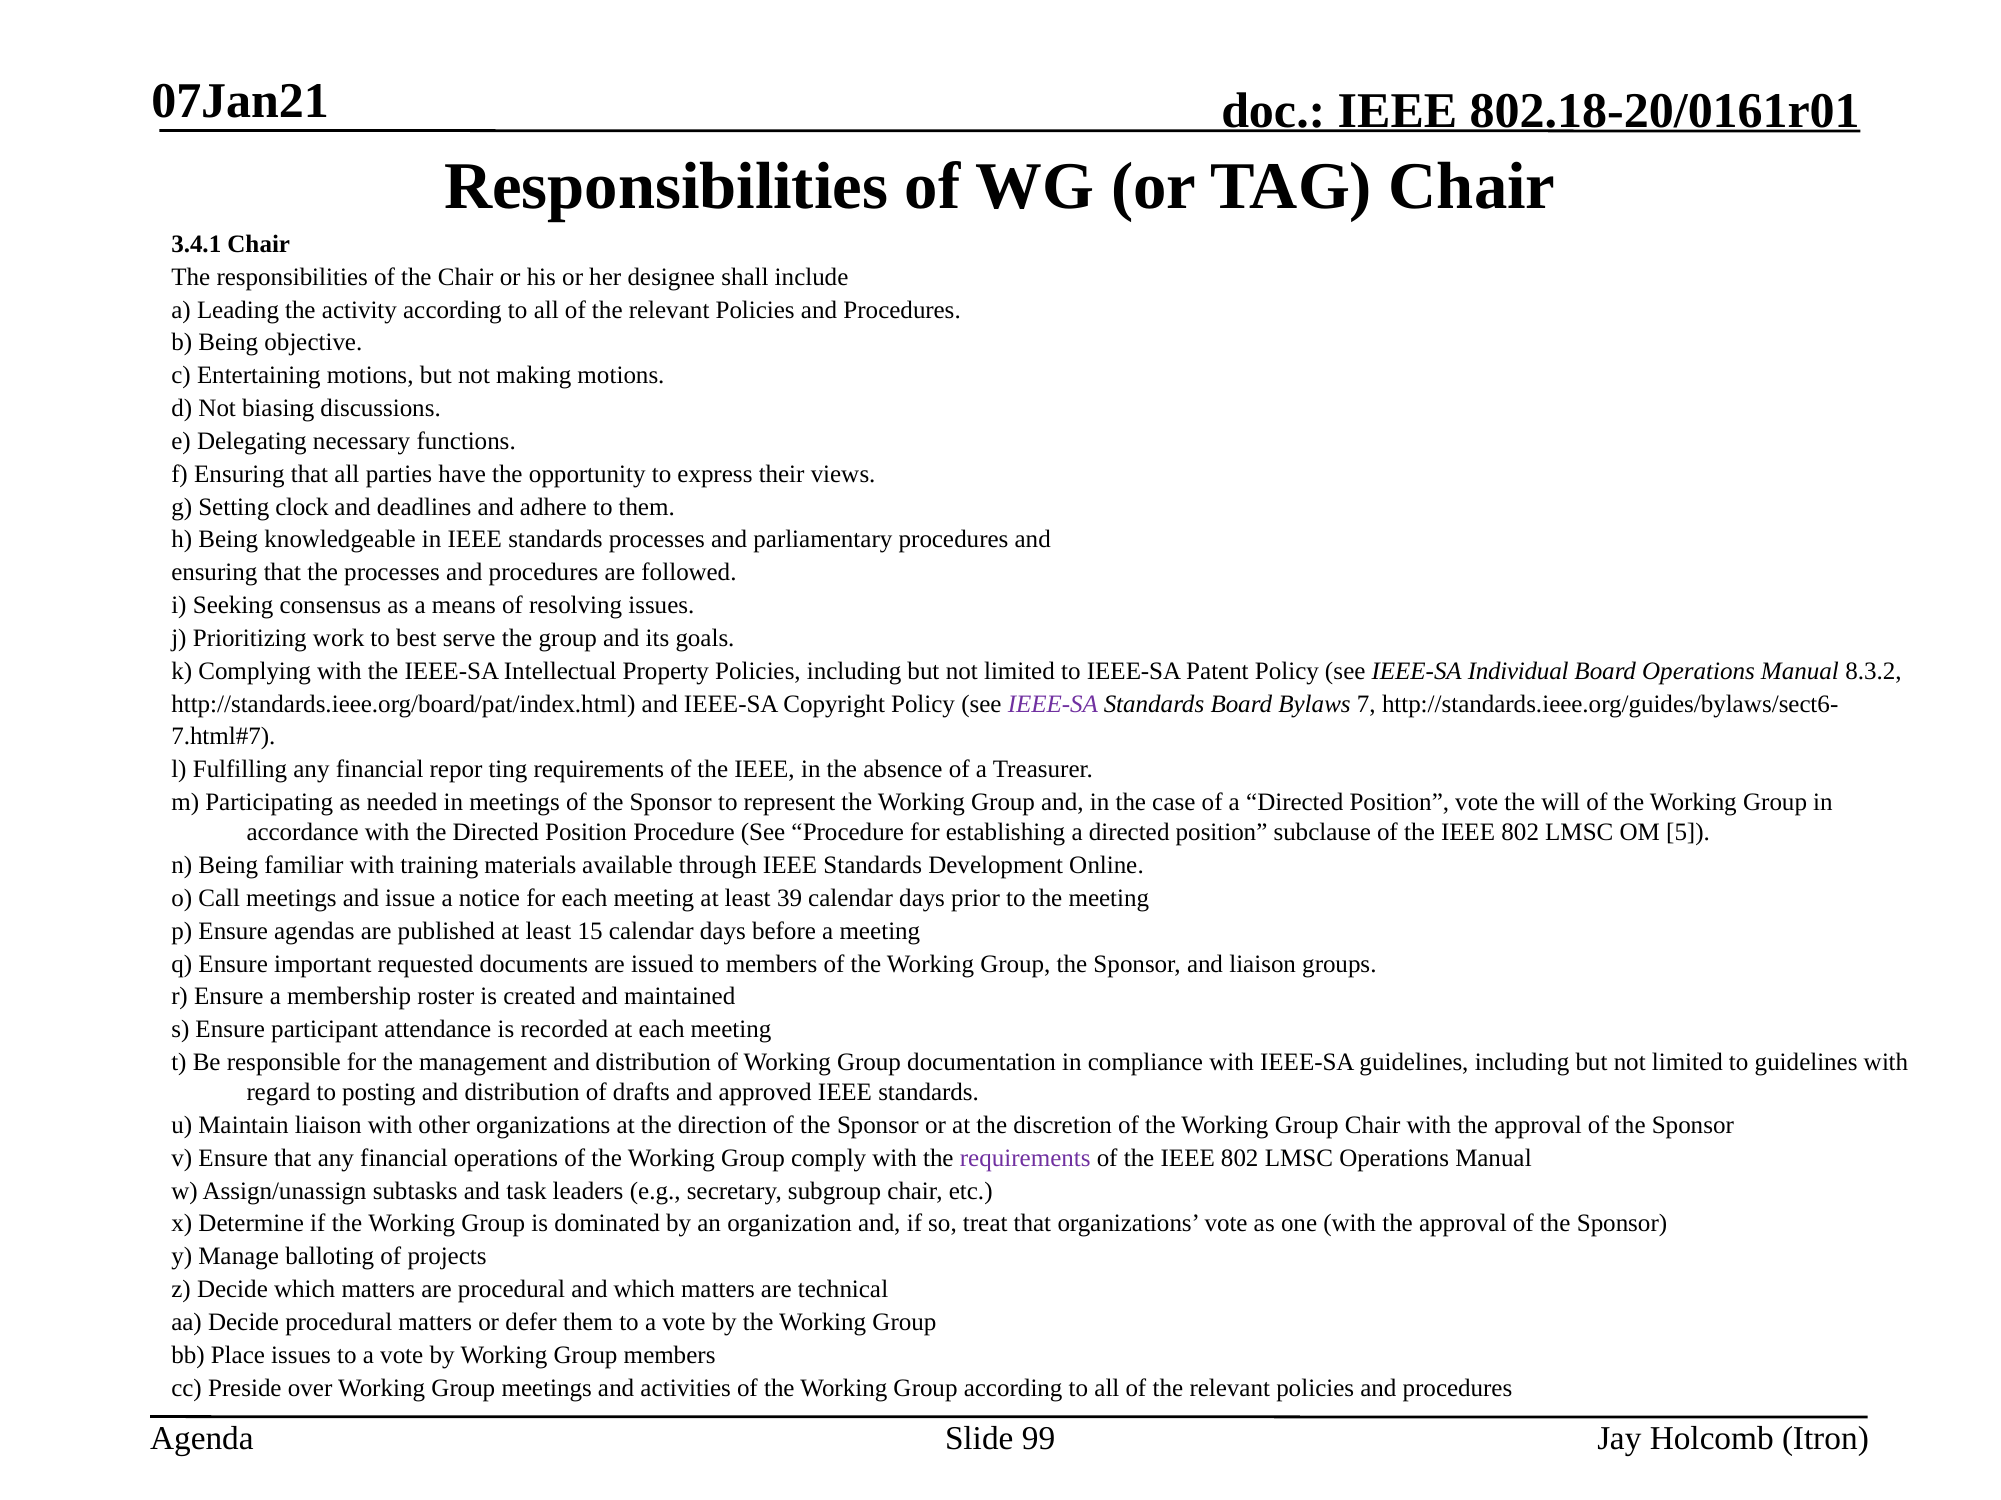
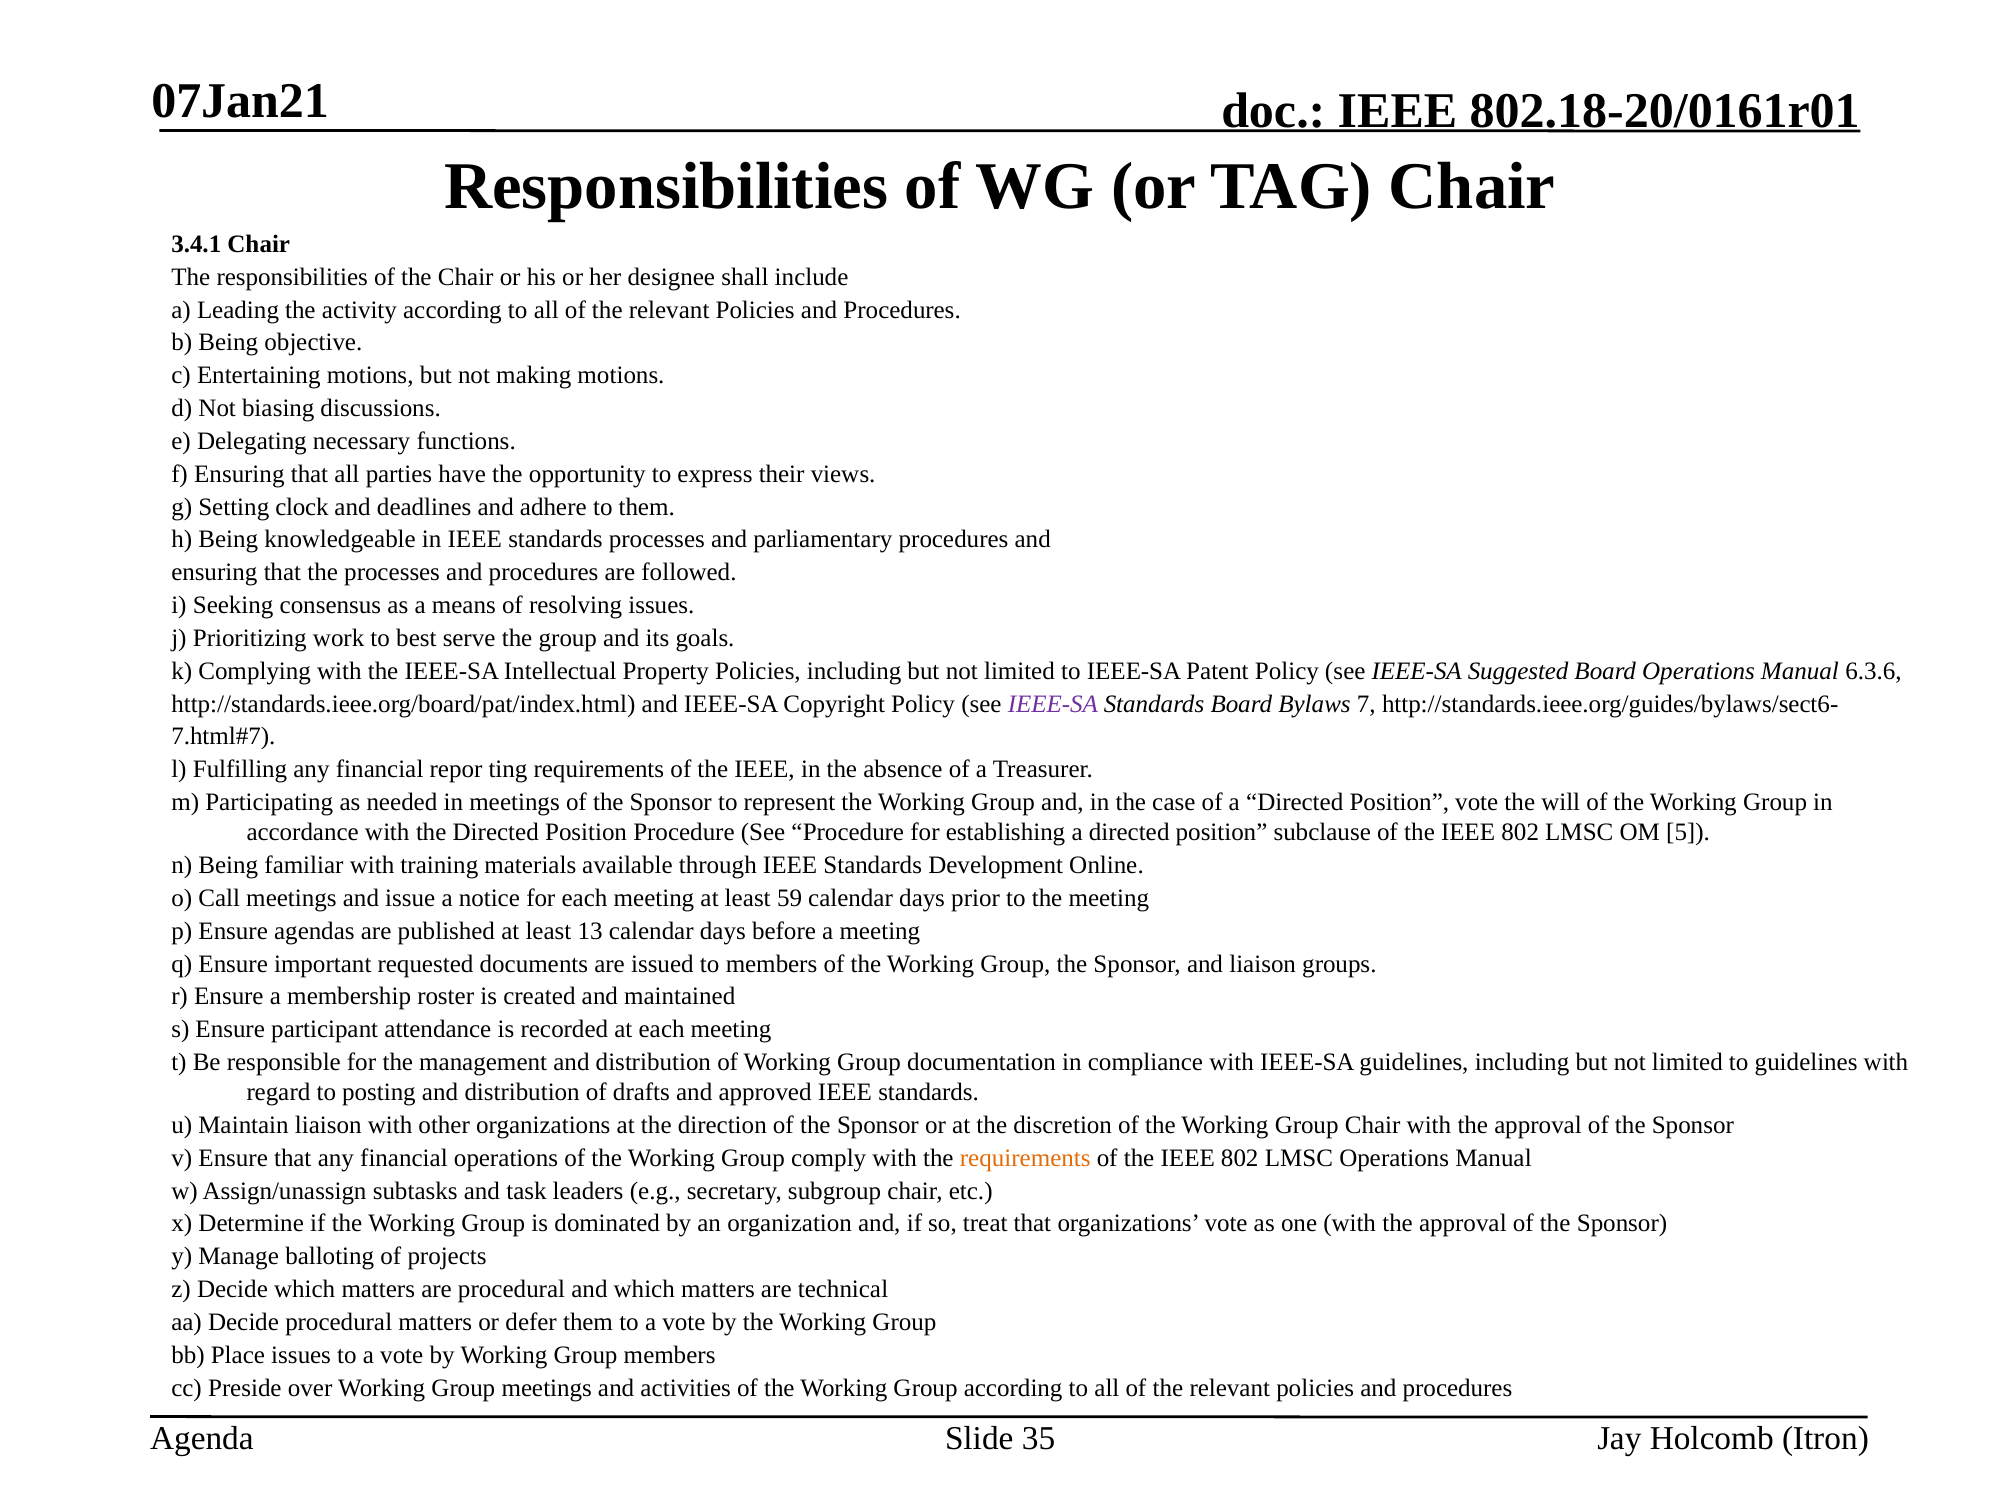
Individual: Individual -> Suggested
8.3.2: 8.3.2 -> 6.3.6
39: 39 -> 59
15: 15 -> 13
requirements at (1025, 1159) colour: purple -> orange
99: 99 -> 35
